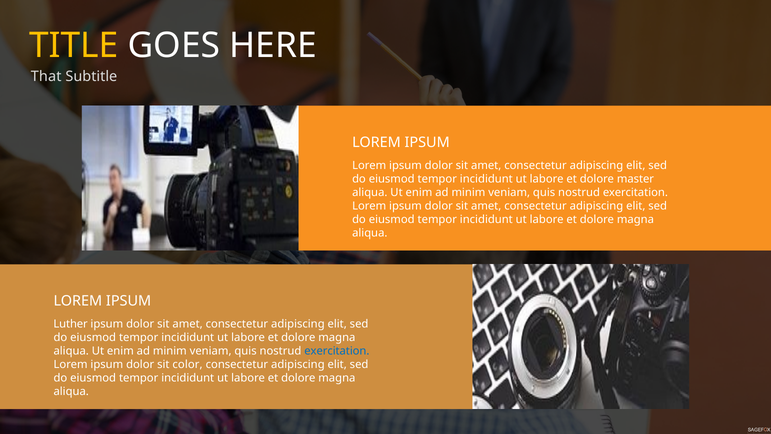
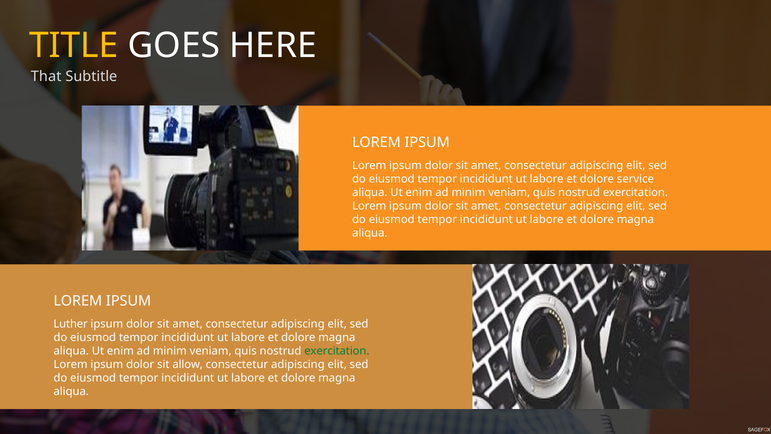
master: master -> service
exercitation at (337, 351) colour: blue -> green
color: color -> allow
